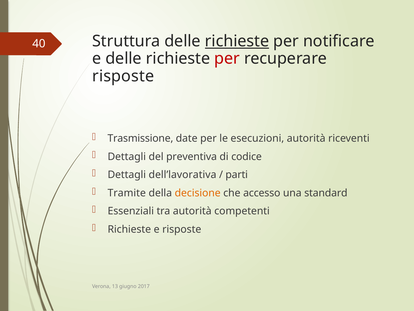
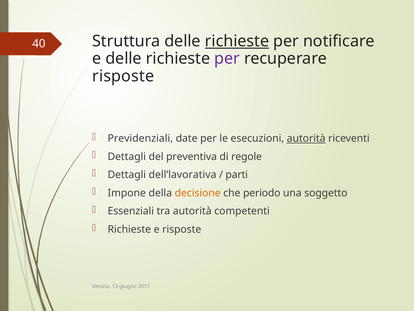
per at (227, 59) colour: red -> purple
Trasmissione: Trasmissione -> Previdenziali
autorità at (306, 138) underline: none -> present
codice: codice -> regole
Tramite: Tramite -> Impone
accesso: accesso -> periodo
standard: standard -> soggetto
